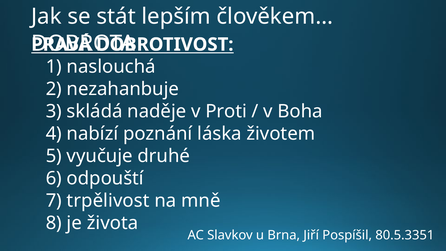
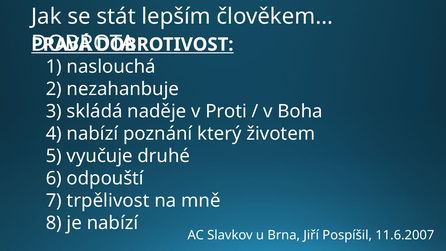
láska: láska -> který
je života: života -> nabízí
80.5.3351: 80.5.3351 -> 11.6.2007
